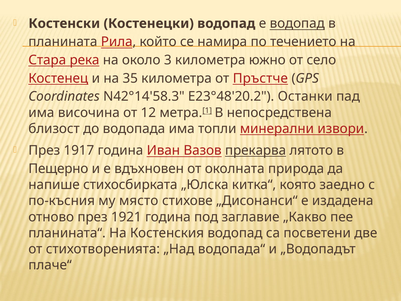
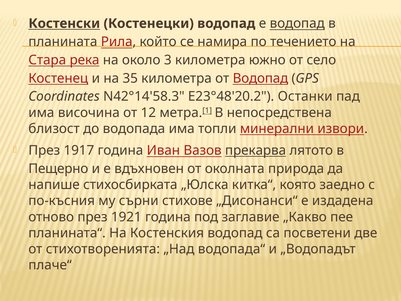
Костенски underline: none -> present
от Пръстче: Пръстче -> Водопад
място: място -> сърни
